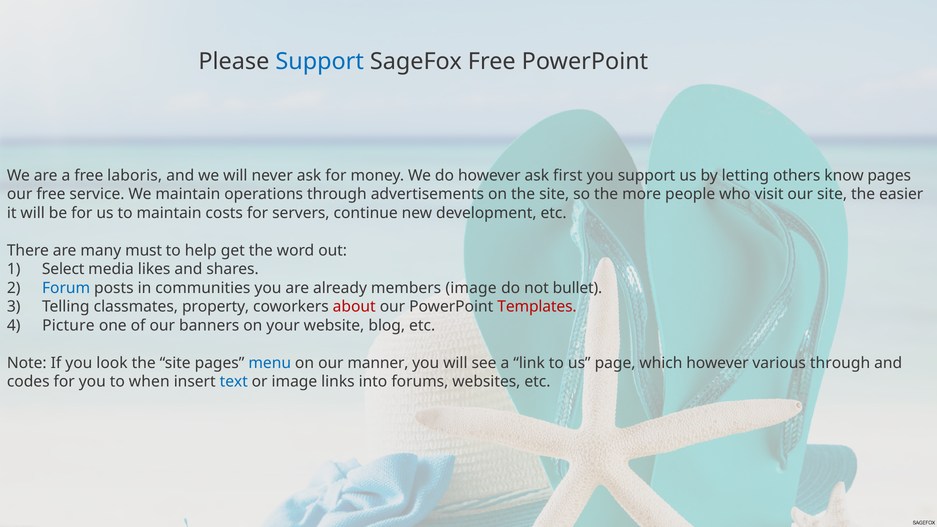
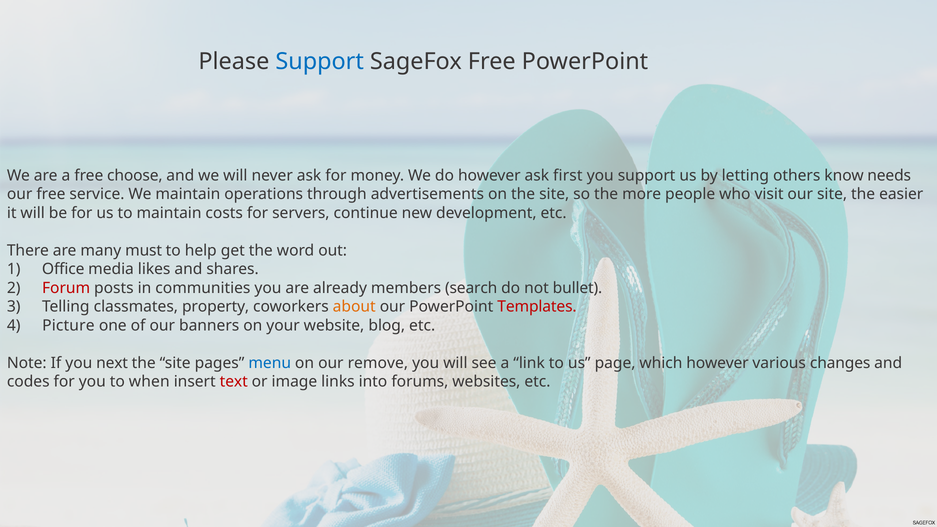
laboris: laboris -> choose
know pages: pages -> needs
Select: Select -> Office
Forum colour: blue -> red
members image: image -> search
about colour: red -> orange
look: look -> next
manner: manner -> remove
various through: through -> changes
text colour: blue -> red
